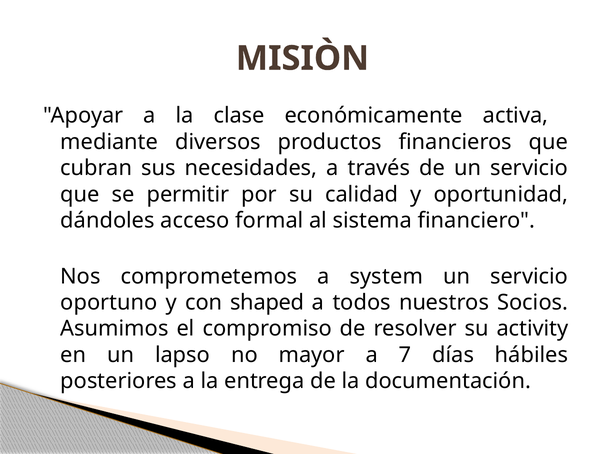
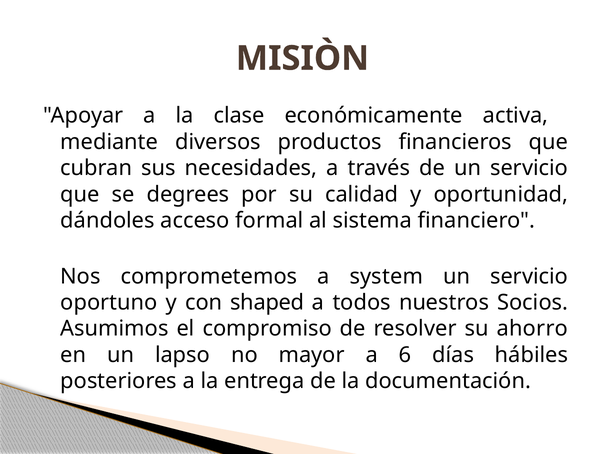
permitir: permitir -> degrees
activity: activity -> ahorro
7: 7 -> 6
